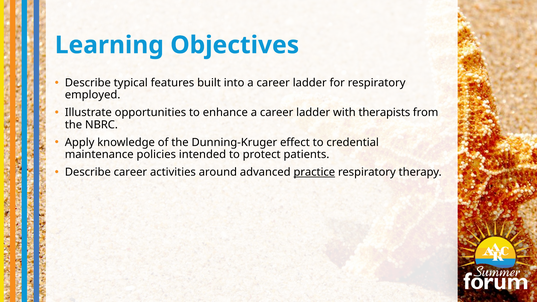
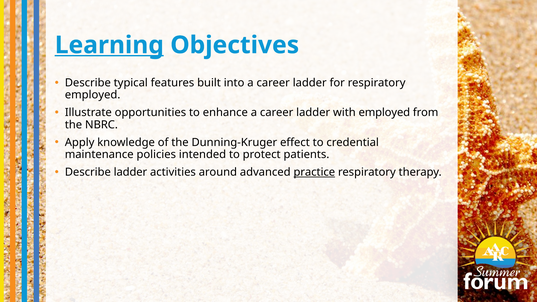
Learning underline: none -> present
with therapists: therapists -> employed
Describe career: career -> ladder
